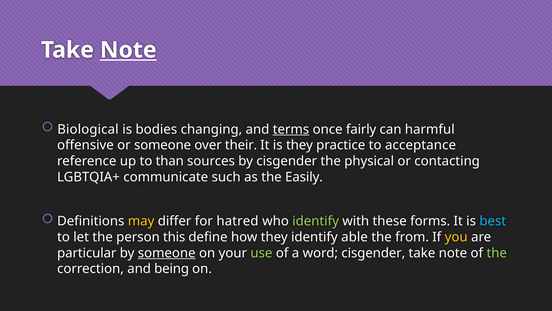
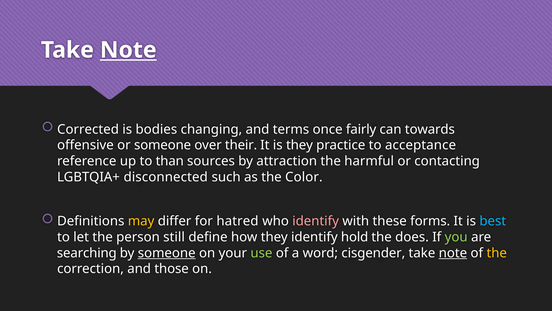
Biological: Biological -> Corrected
terms underline: present -> none
harmful: harmful -> towards
by cisgender: cisgender -> attraction
physical: physical -> harmful
communicate: communicate -> disconnected
Easily: Easily -> Color
identify at (316, 221) colour: light green -> pink
this: this -> still
able: able -> hold
from: from -> does
you colour: yellow -> light green
particular: particular -> searching
note at (453, 253) underline: none -> present
the at (497, 253) colour: light green -> yellow
being: being -> those
